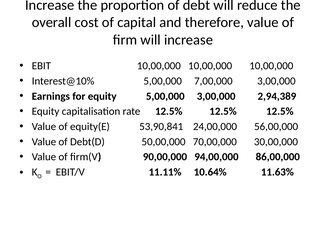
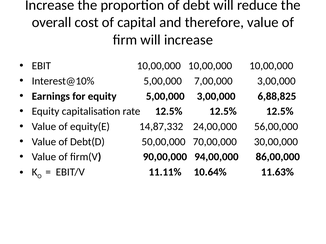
2,94,389: 2,94,389 -> 6,88,825
53,90,841: 53,90,841 -> 14,87,332
